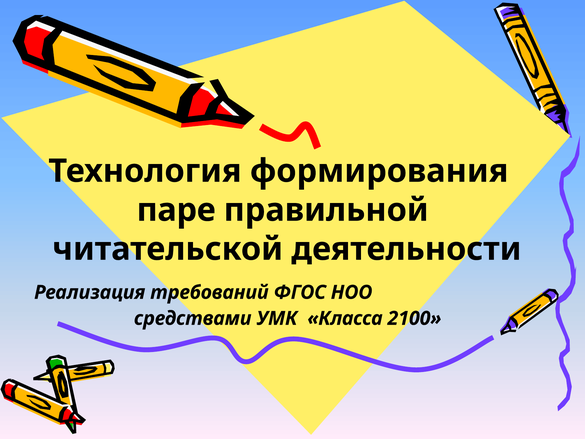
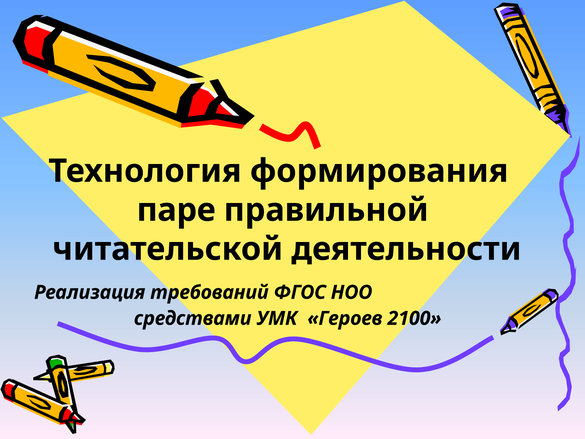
Класса: Класса -> Героев
